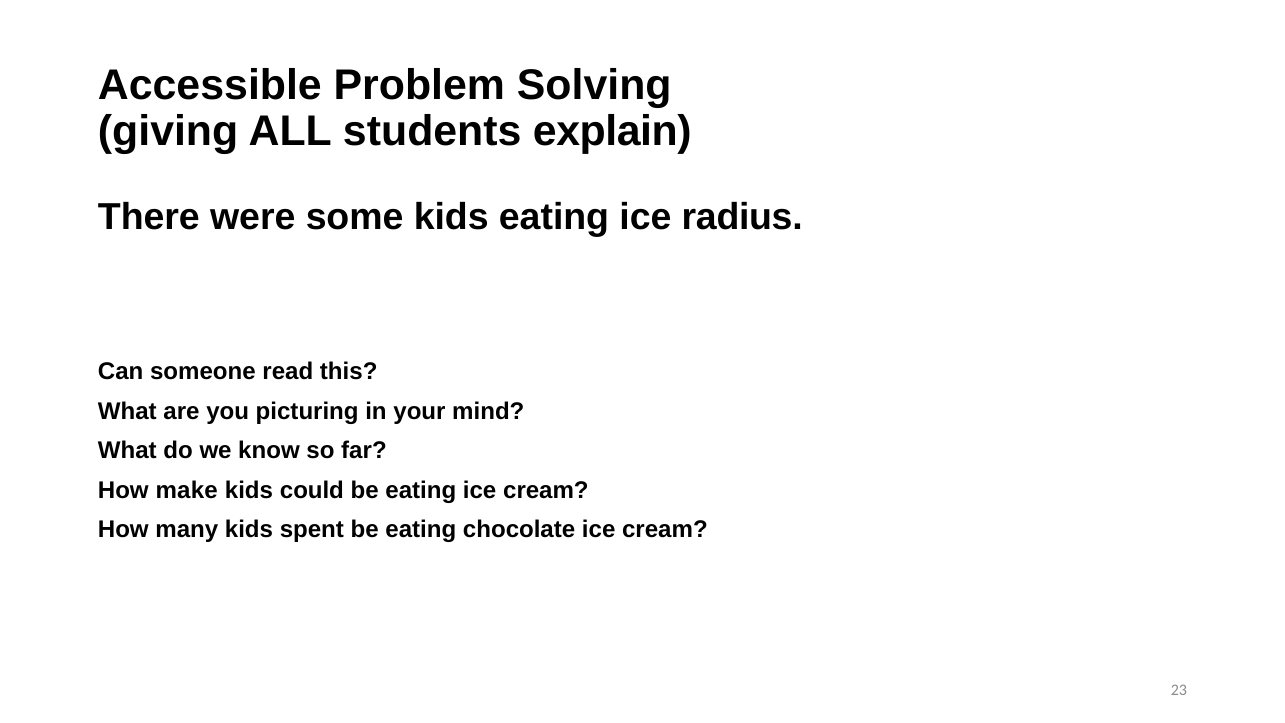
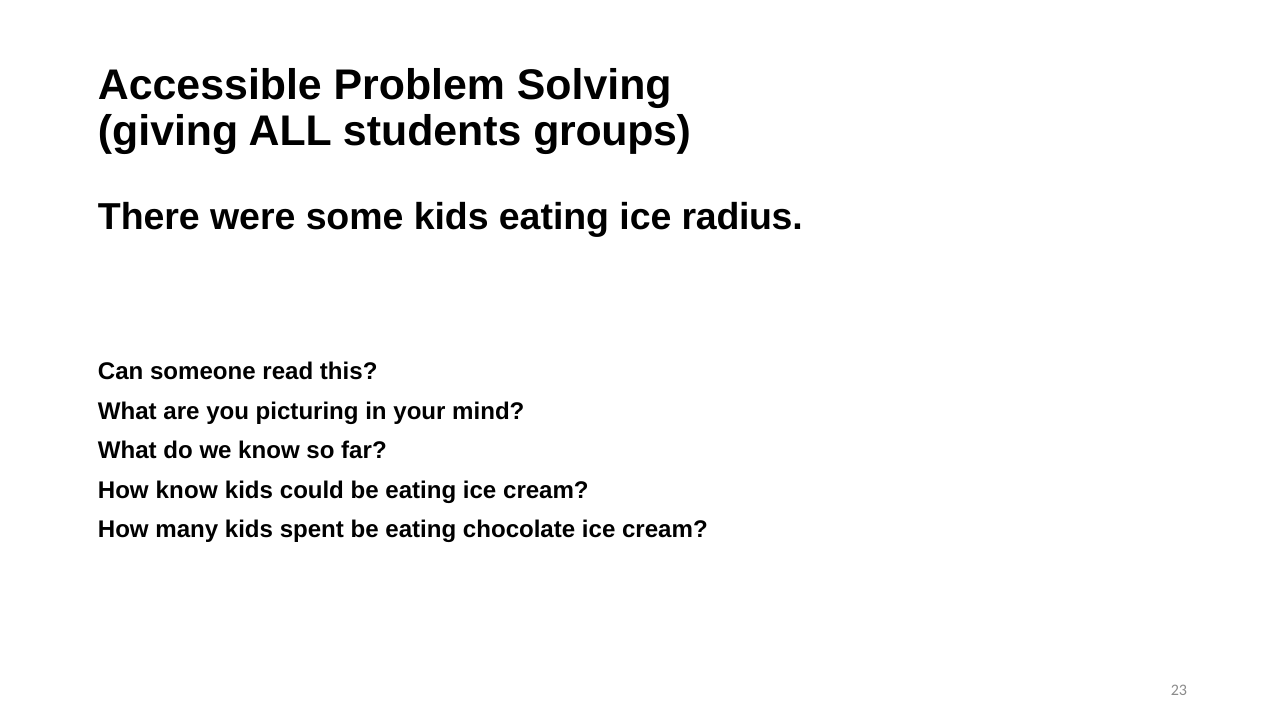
explain: explain -> groups
How make: make -> know
